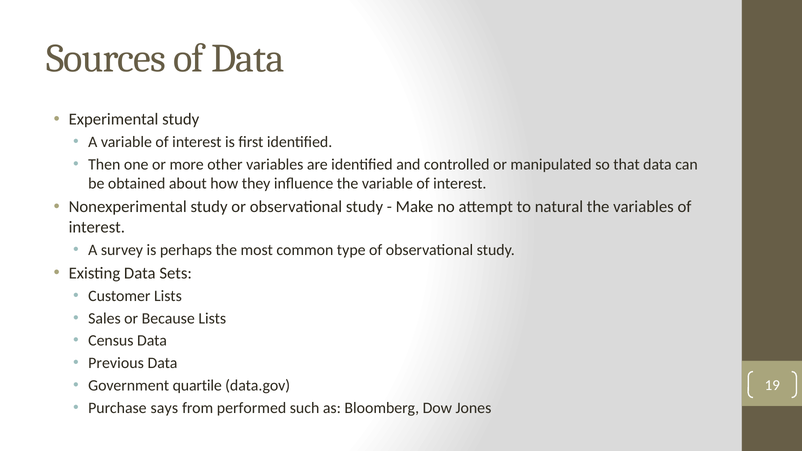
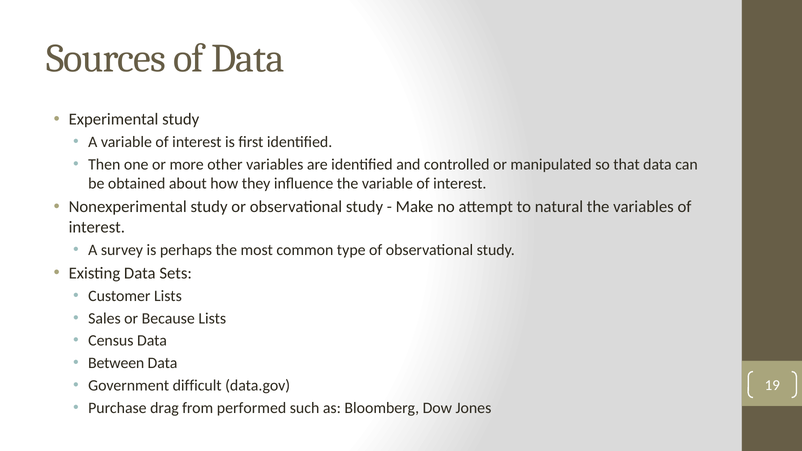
Previous: Previous -> Between
quartile: quartile -> difficult
says: says -> drag
